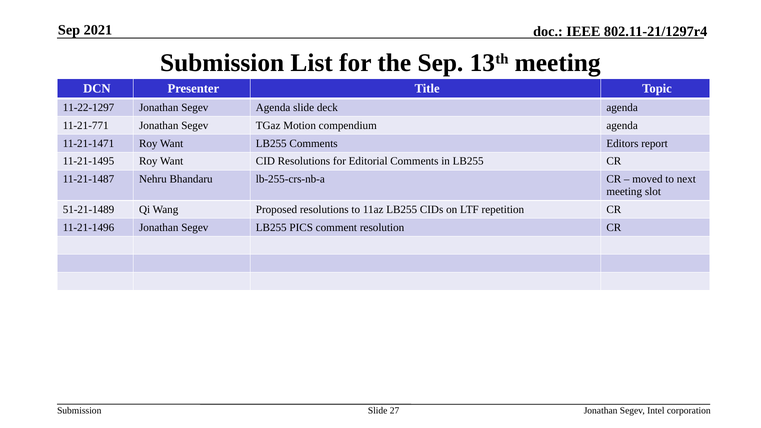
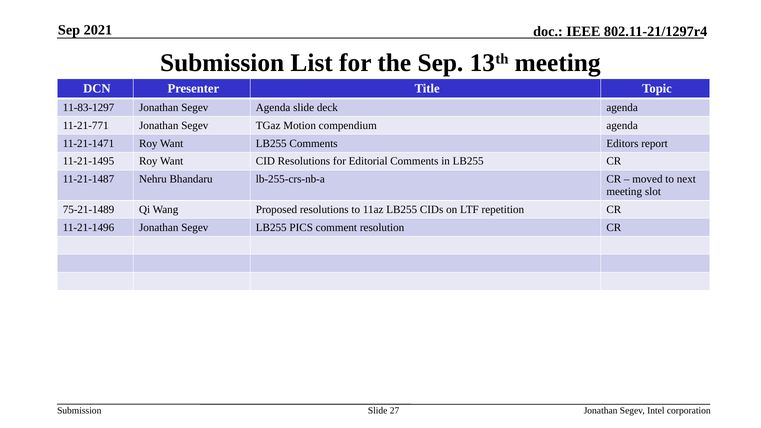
11-22-1297: 11-22-1297 -> 11-83-1297
51-21-1489: 51-21-1489 -> 75-21-1489
